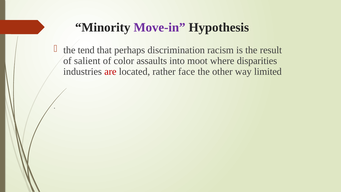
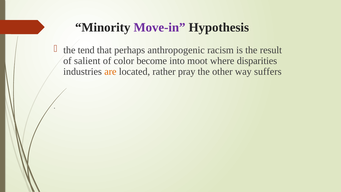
discrimination: discrimination -> anthropogenic
assaults: assaults -> become
are colour: red -> orange
face: face -> pray
limited: limited -> suffers
